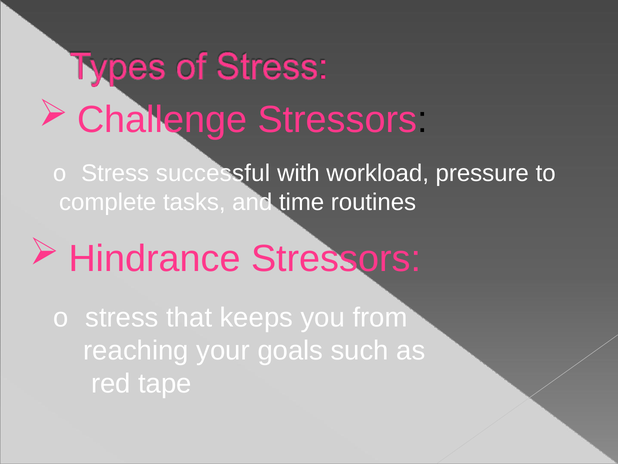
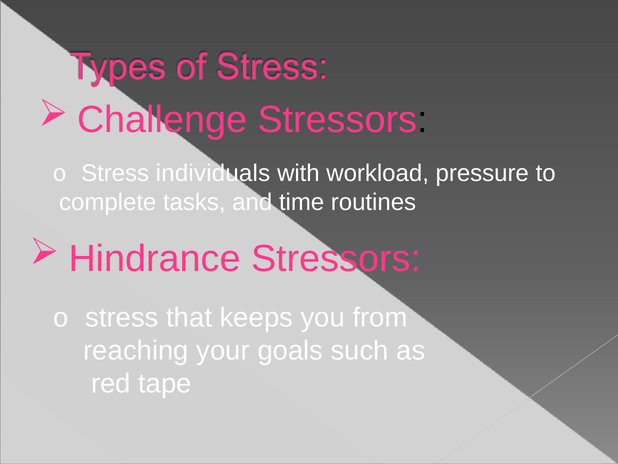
successful: successful -> individuals
